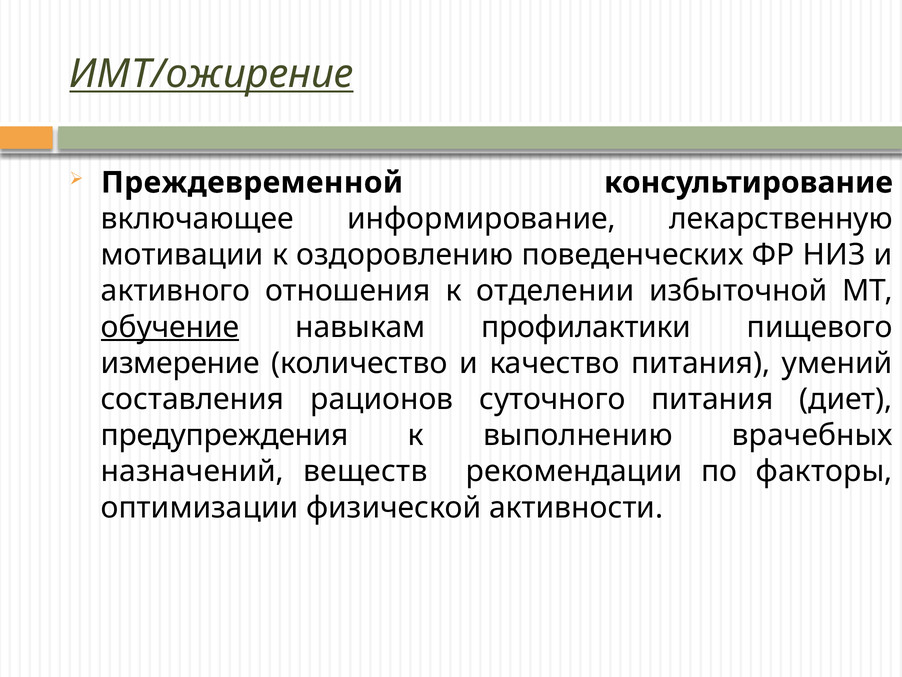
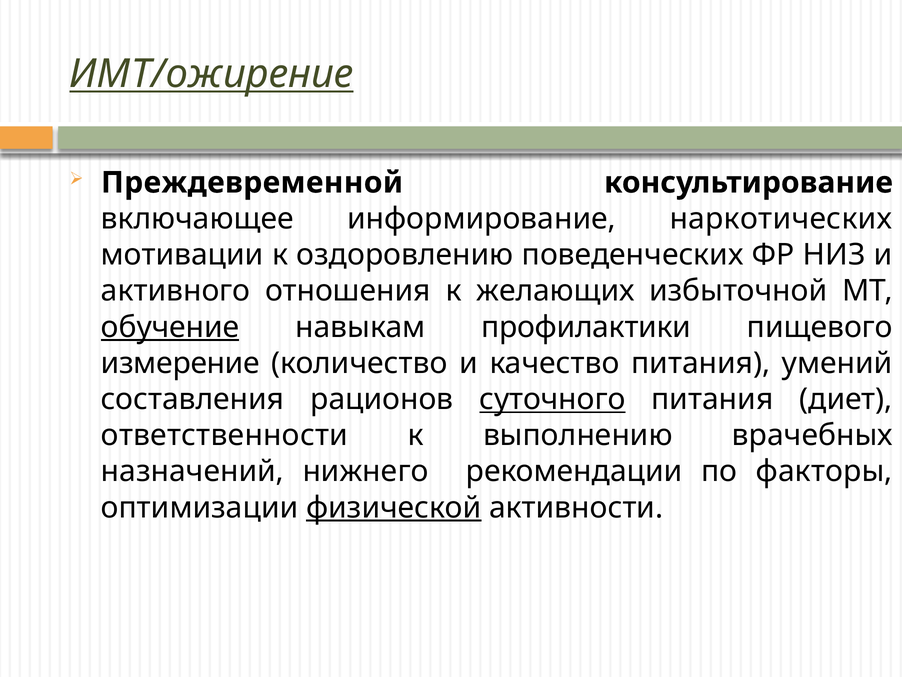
лекарственную: лекарственную -> наркотических
отделении: отделении -> желающих
суточного underline: none -> present
предупреждения: предупреждения -> ответственности
веществ: веществ -> нижнего
физической underline: none -> present
